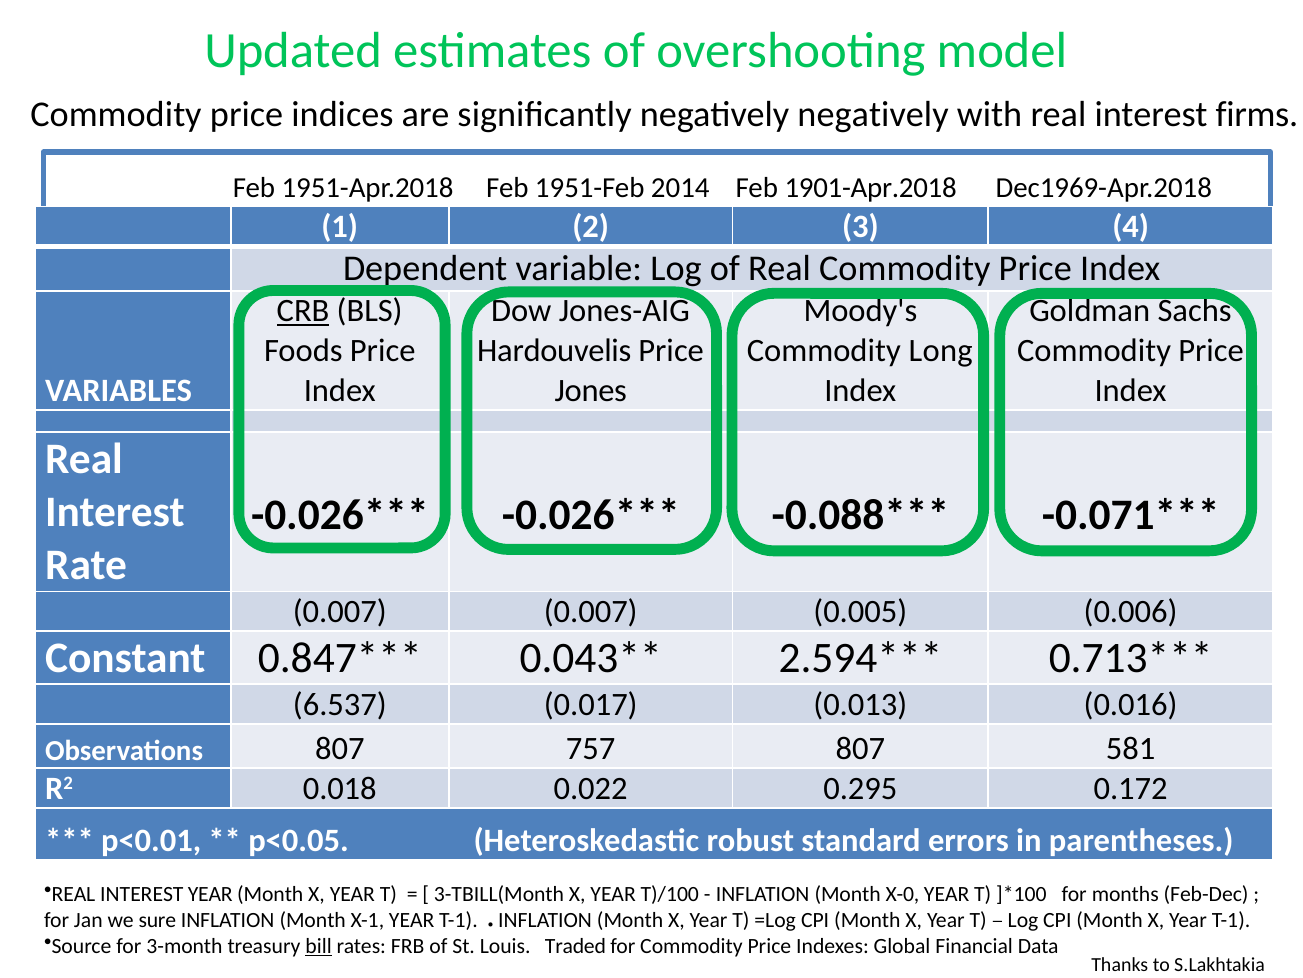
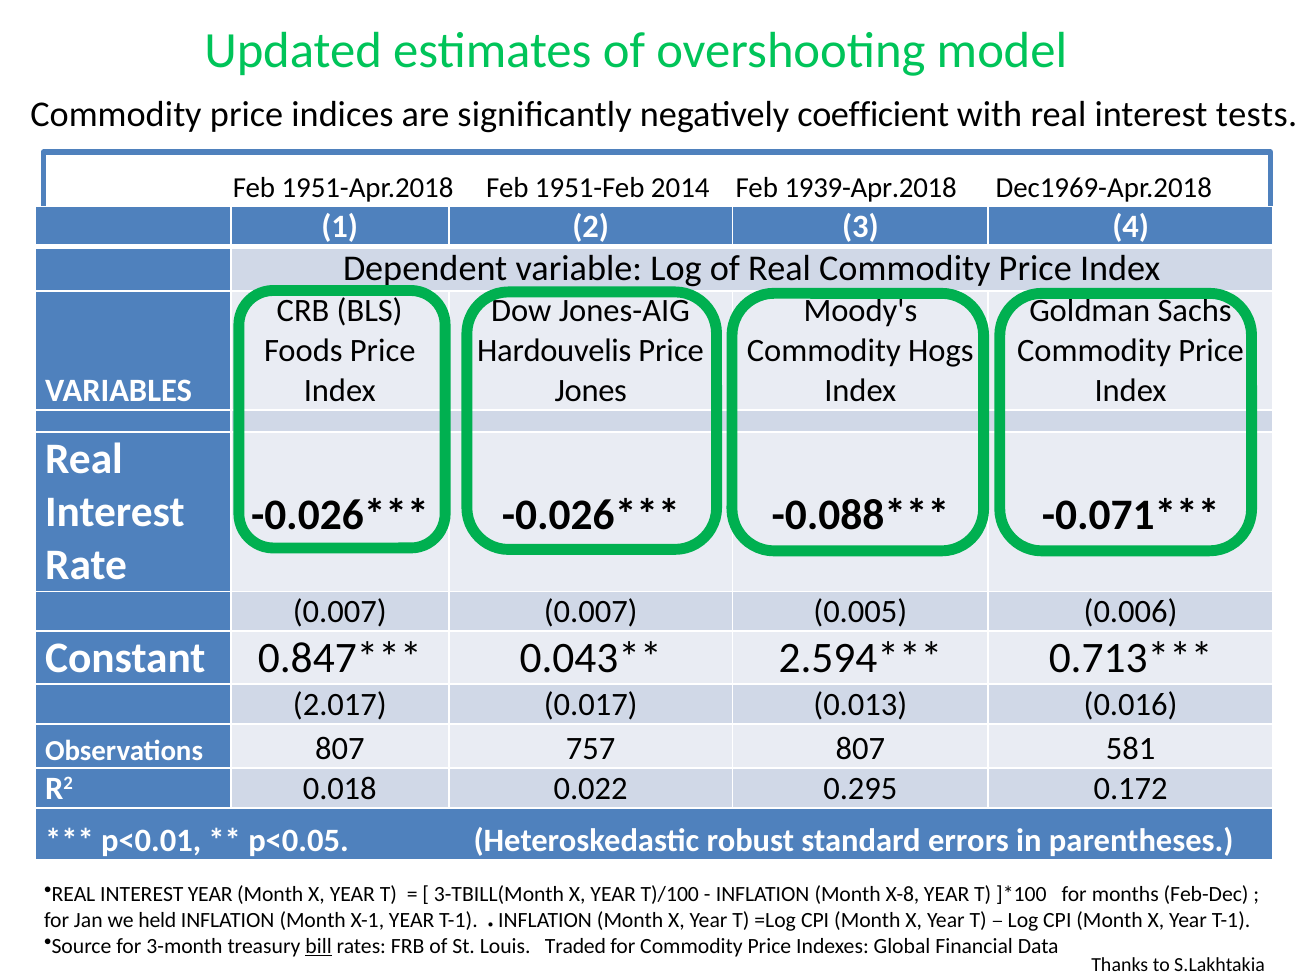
negatively negatively: negatively -> coefficient
firms: firms -> tests
1901-Apr.2018: 1901-Apr.2018 -> 1939-Apr.2018
CRB underline: present -> none
Long: Long -> Hogs
6.537: 6.537 -> 2.017
X-0: X-0 -> X-8
sure: sure -> held
